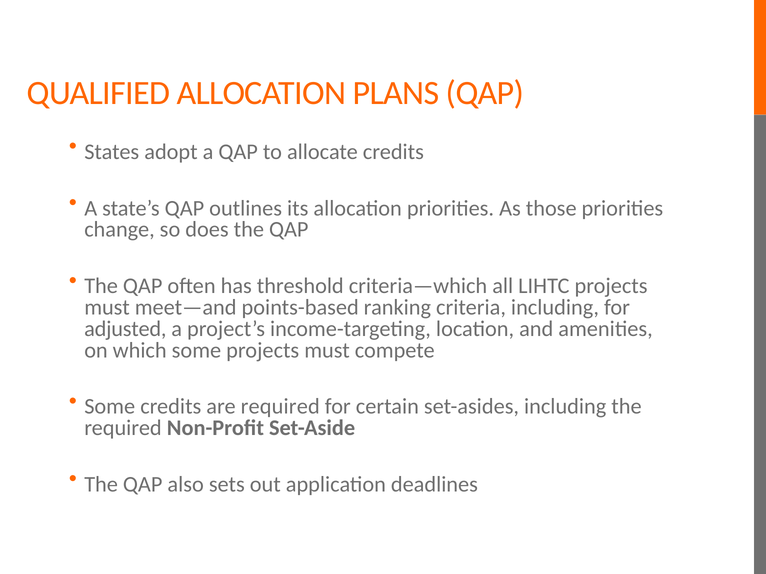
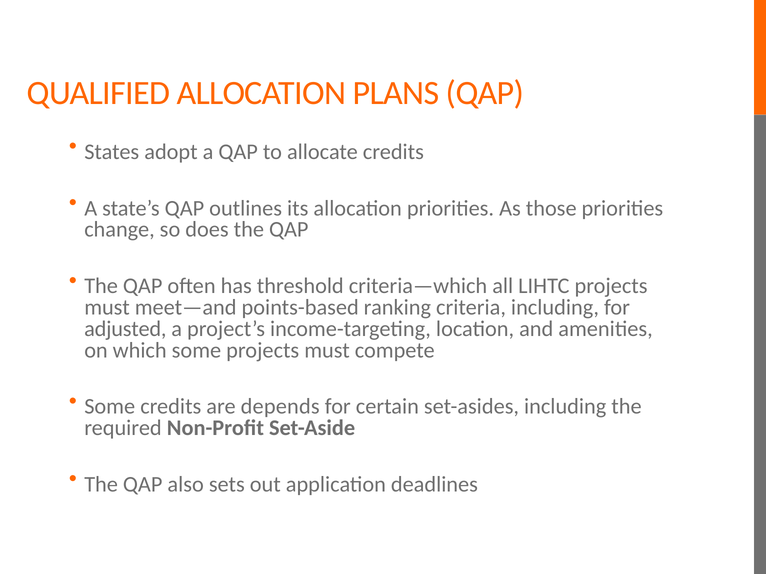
are required: required -> depends
